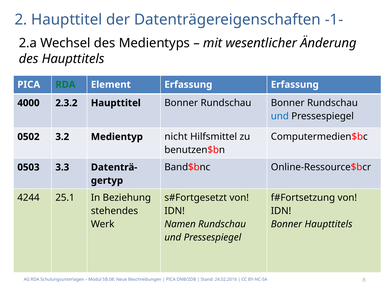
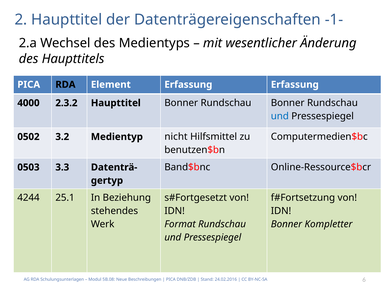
RDA at (65, 85) colour: green -> black
Namen: Namen -> Format
Bonner Haupttitels: Haupttitels -> Kompletter
